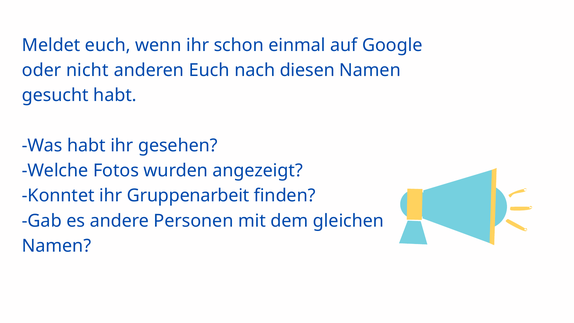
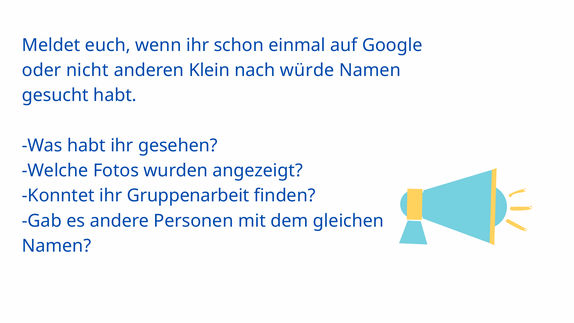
anderen Euch: Euch -> Klein
diesen: diesen -> würde
